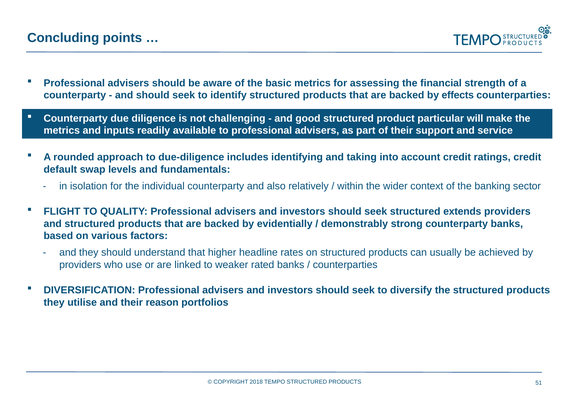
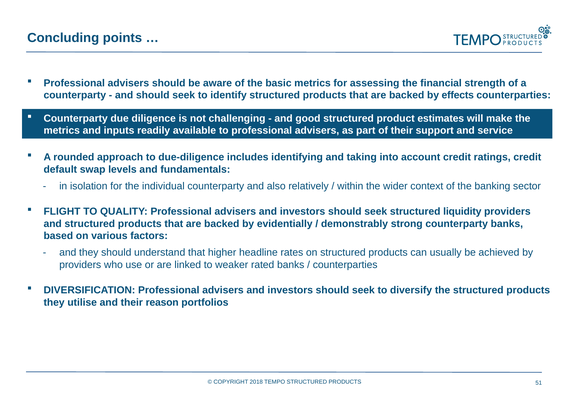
particular: particular -> estimates
extends: extends -> liquidity
